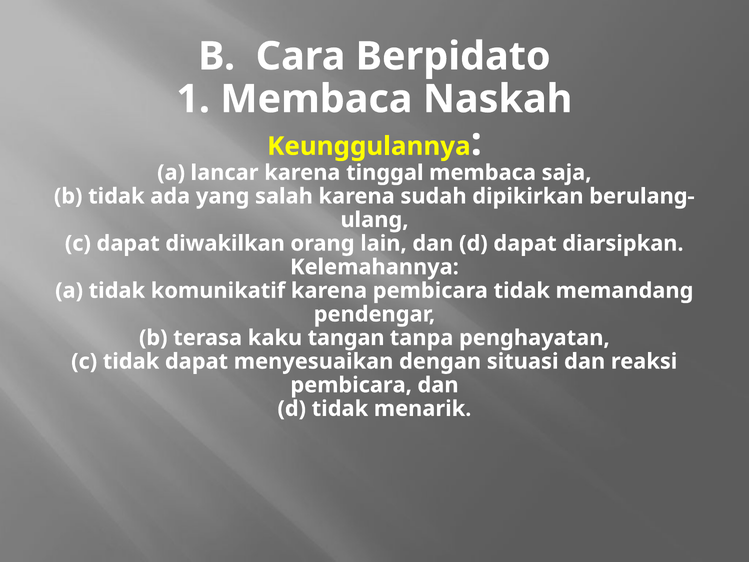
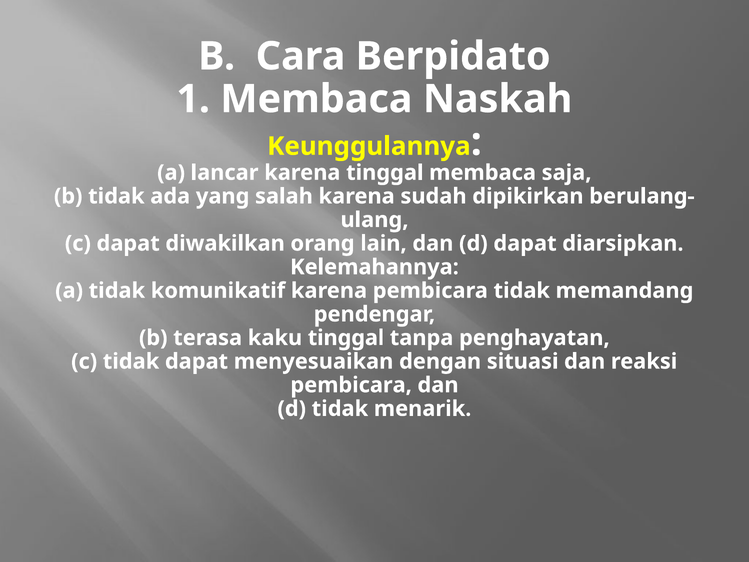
kaku tangan: tangan -> tinggal
